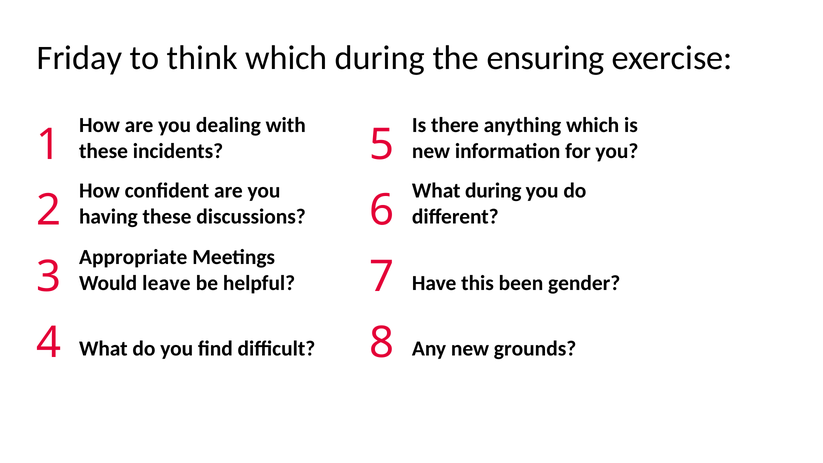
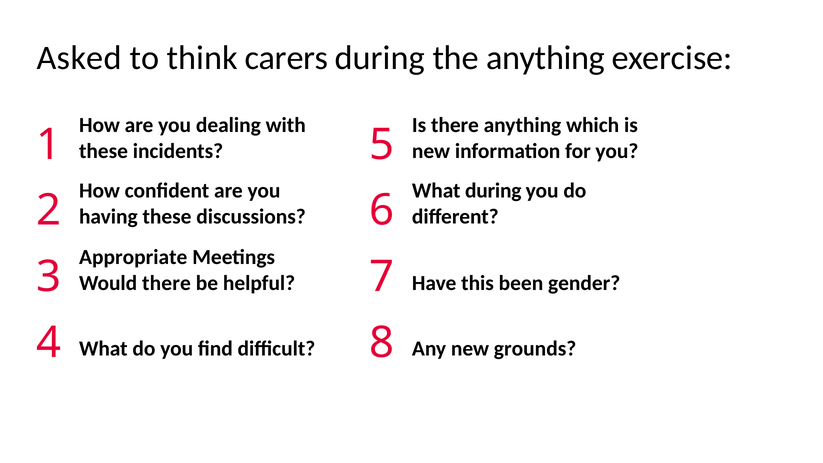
Friday: Friday -> Asked
think which: which -> carers
the ensuring: ensuring -> anything
Would leave: leave -> there
